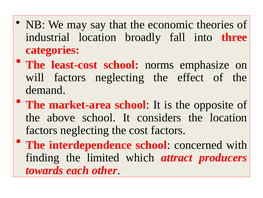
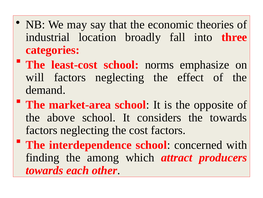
the location: location -> towards
limited: limited -> among
